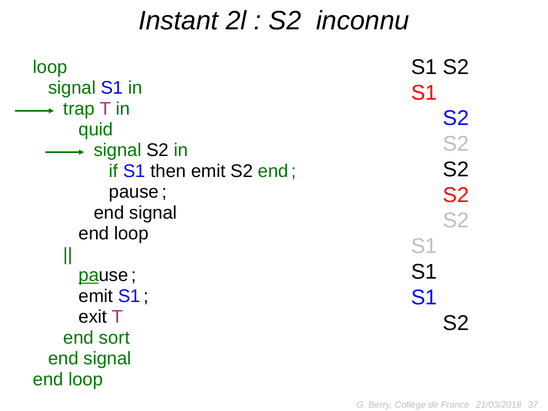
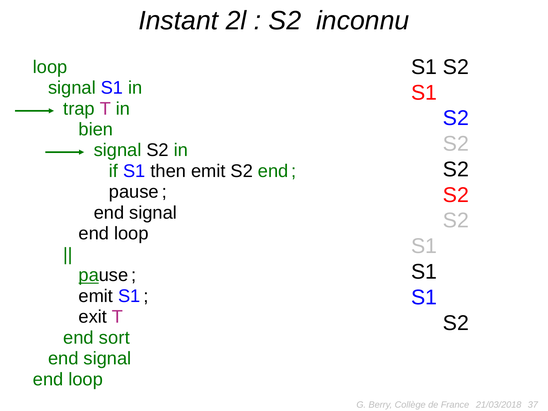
quid: quid -> bien
